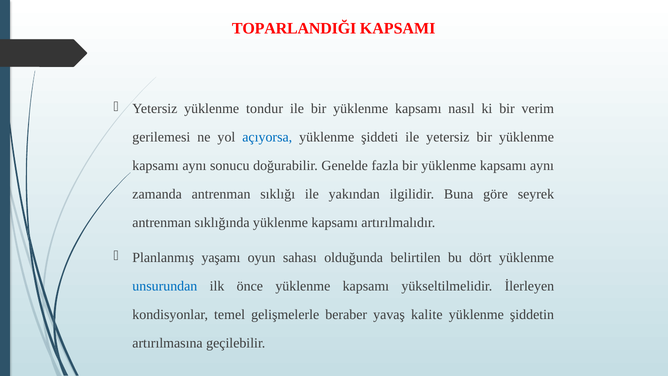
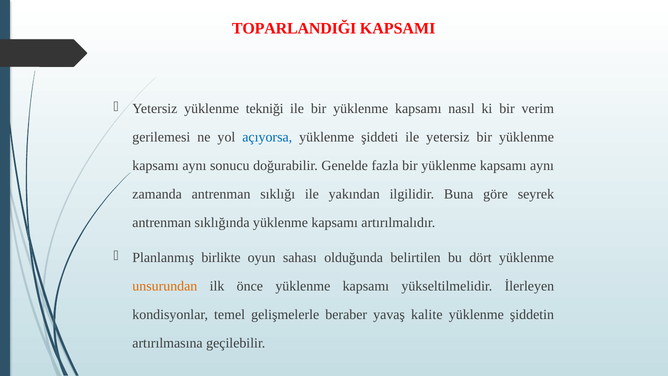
tondur: tondur -> tekniği
yaşamı: yaşamı -> birlikte
unsurundan colour: blue -> orange
